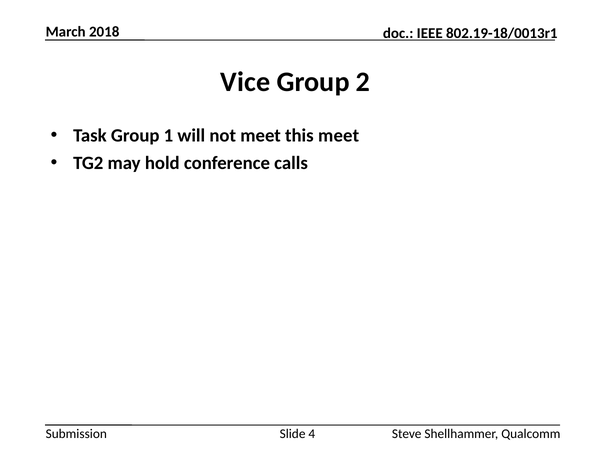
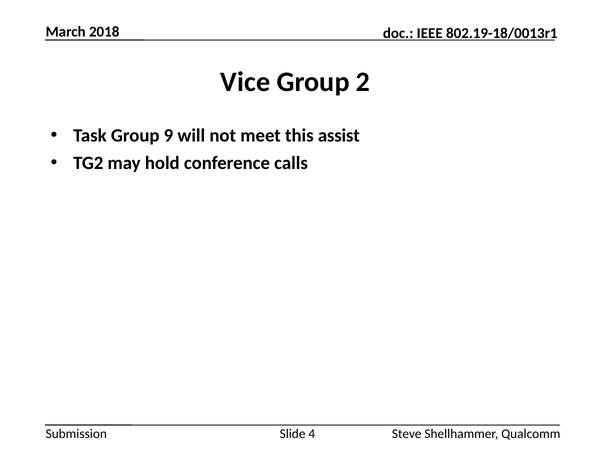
1: 1 -> 9
this meet: meet -> assist
